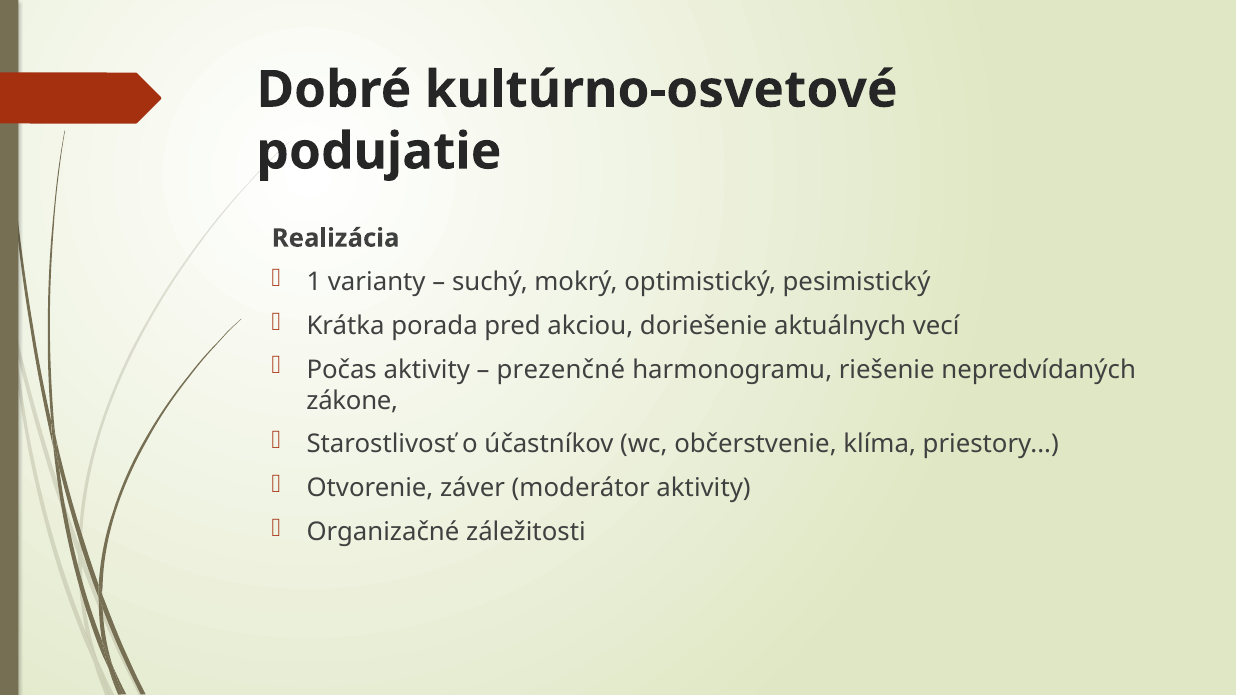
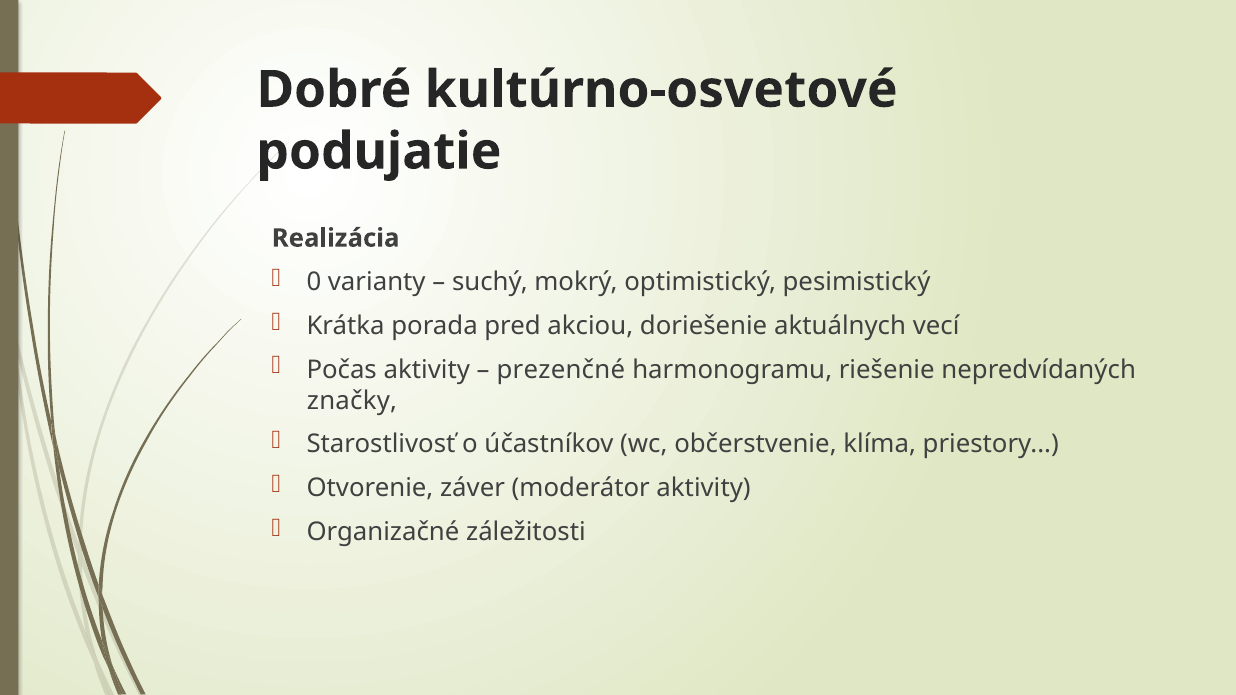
1: 1 -> 0
zákone: zákone -> značky
